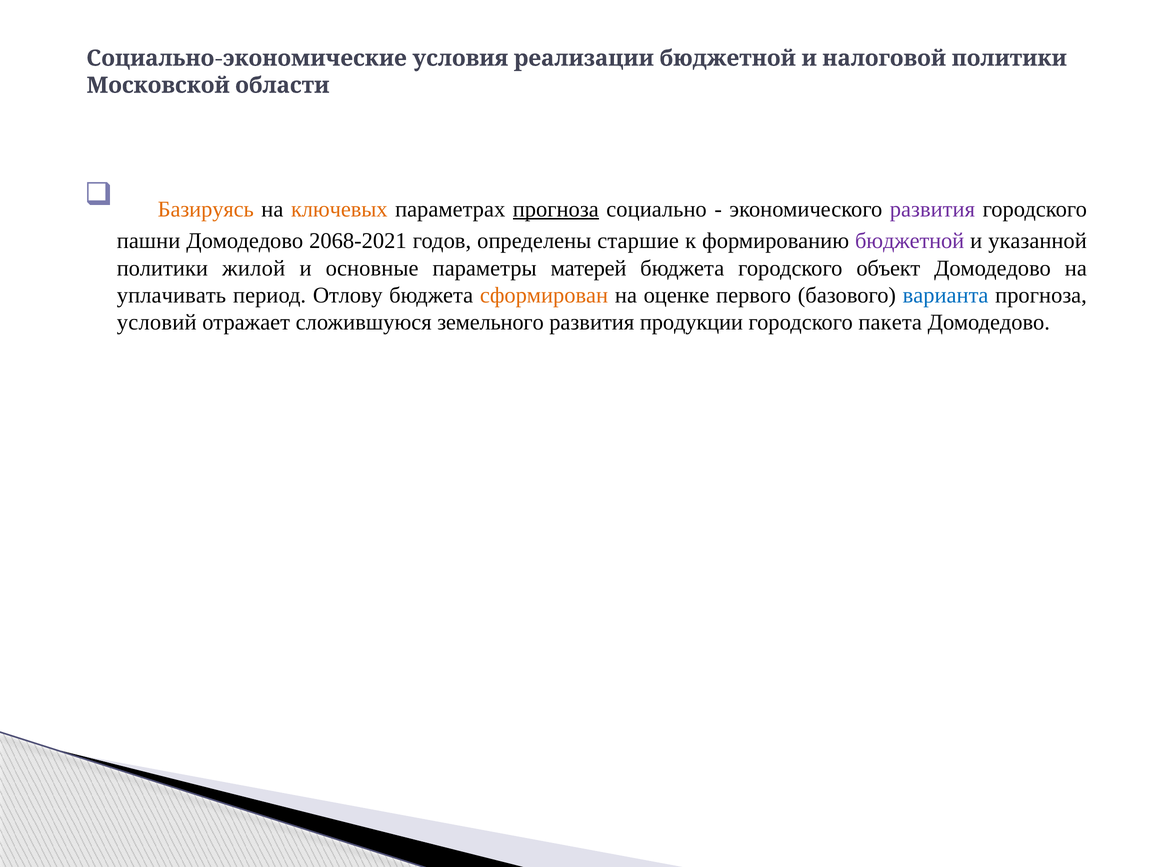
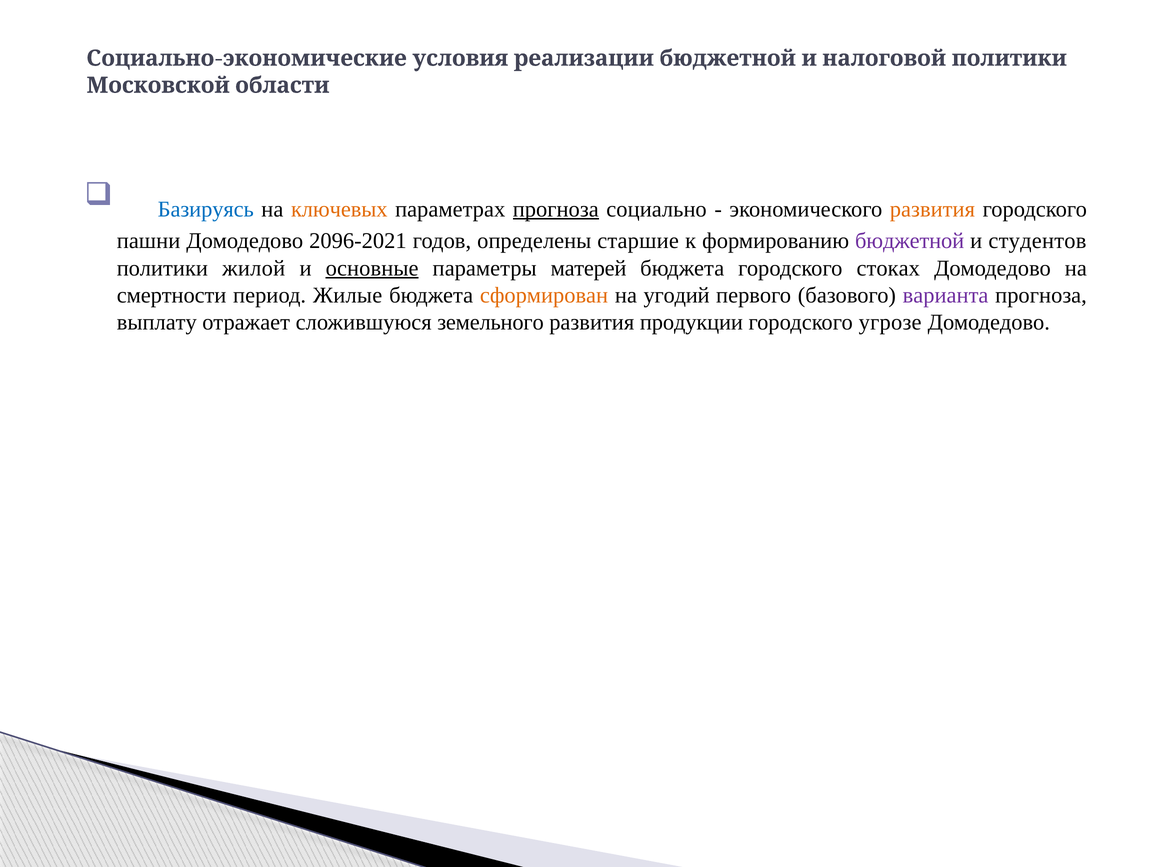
Базируясь colour: orange -> blue
развития at (932, 209) colour: purple -> orange
2068-2021: 2068-2021 -> 2096-2021
указанной: указанной -> студентов
основные underline: none -> present
объект: объект -> стоках
уплачивать: уплачивать -> смертности
Отлову: Отлову -> Жилые
оценке: оценке -> угодий
варианта colour: blue -> purple
условий: условий -> выплату
пакета: пакета -> угрозе
